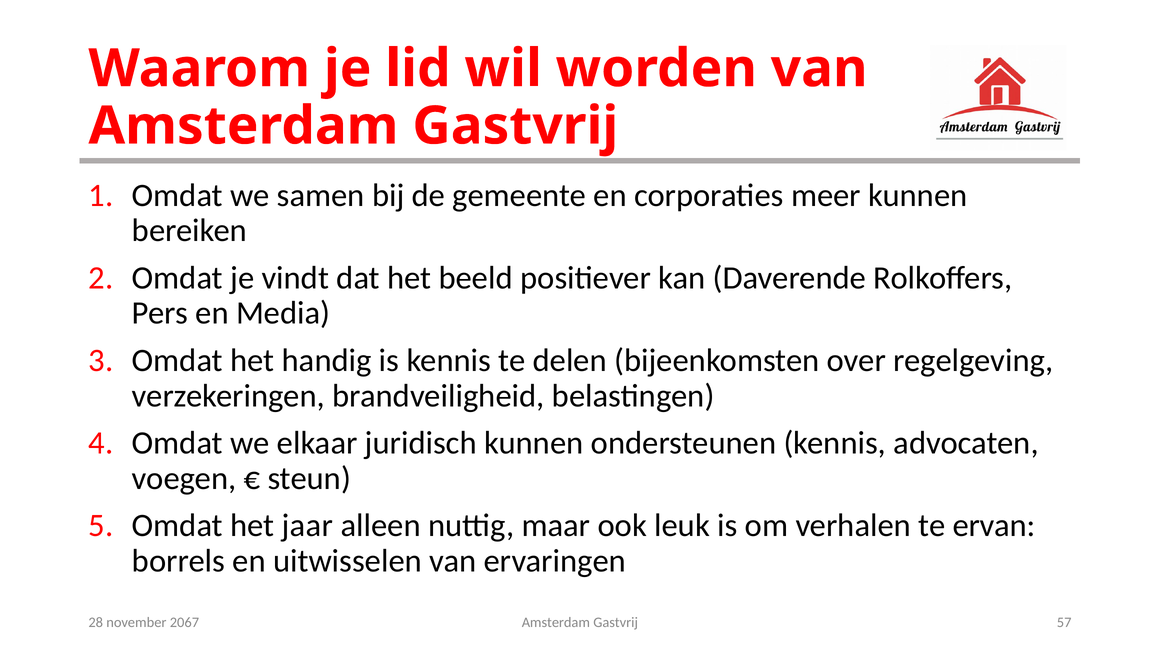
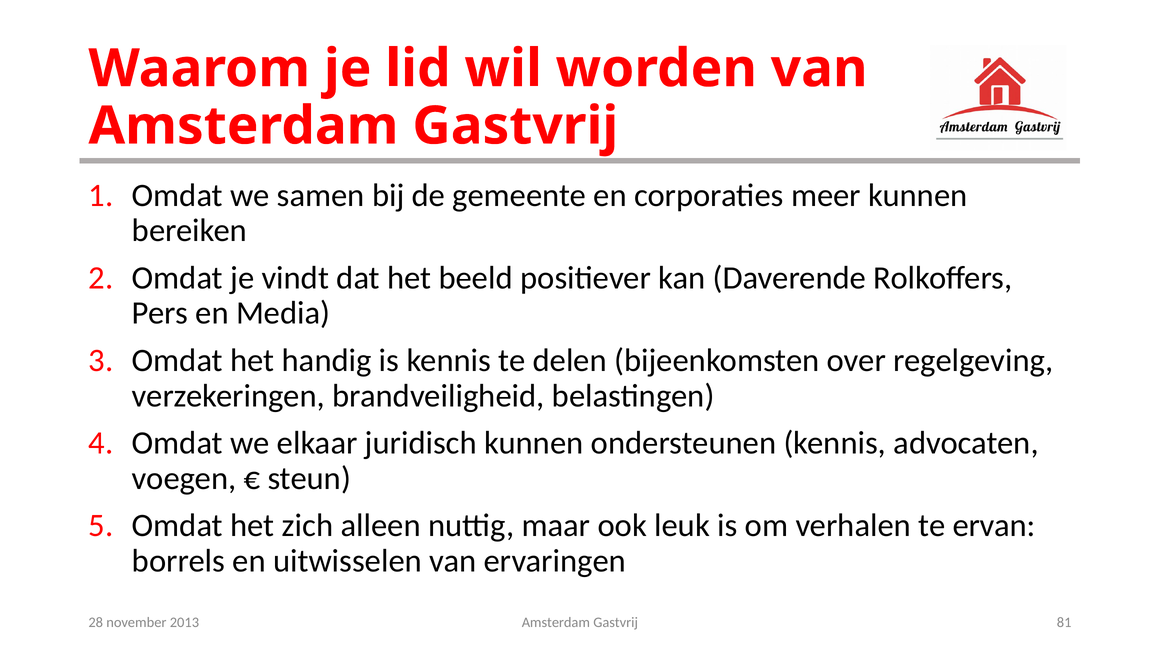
jaar: jaar -> zich
2067: 2067 -> 2013
57: 57 -> 81
